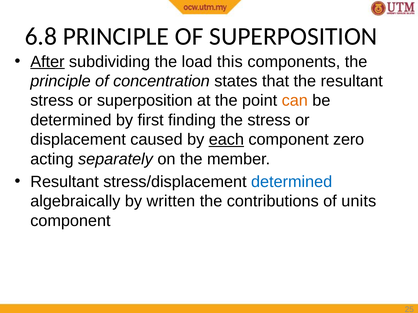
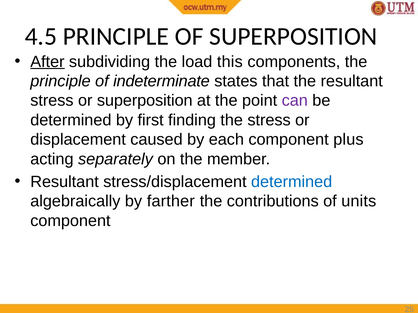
6.8: 6.8 -> 4.5
concentration: concentration -> indeterminate
can colour: orange -> purple
each underline: present -> none
zero: zero -> plus
written: written -> farther
